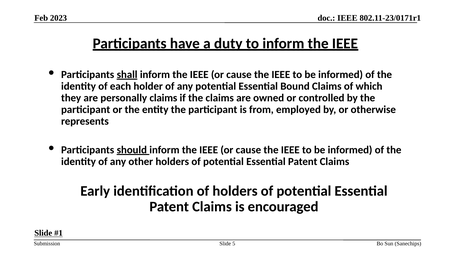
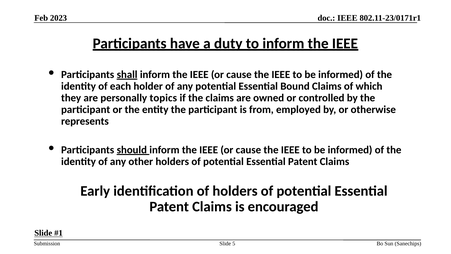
personally claims: claims -> topics
